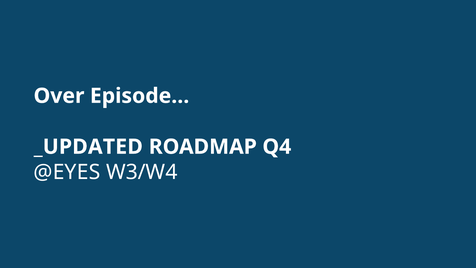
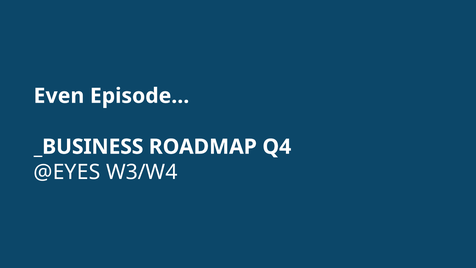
Over: Over -> Even
_UPDATED: _UPDATED -> _BUSINESS
